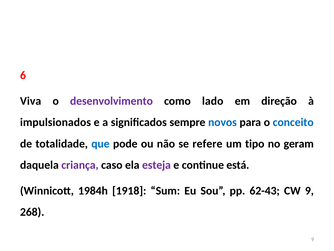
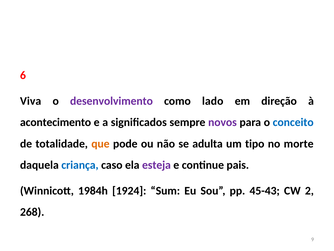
impulsionados: impulsionados -> acontecimento
novos colour: blue -> purple
que colour: blue -> orange
refere: refere -> adulta
geram: geram -> morte
criança colour: purple -> blue
está: está -> pais
1918: 1918 -> 1924
62-43: 62-43 -> 45-43
CW 9: 9 -> 2
